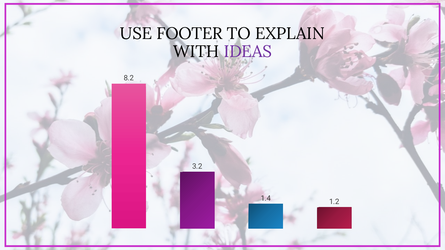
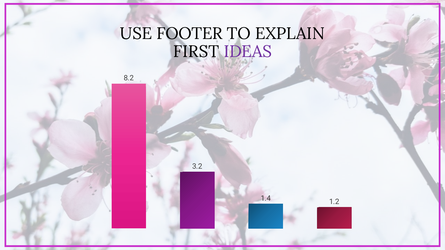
WITH: WITH -> FIRST
